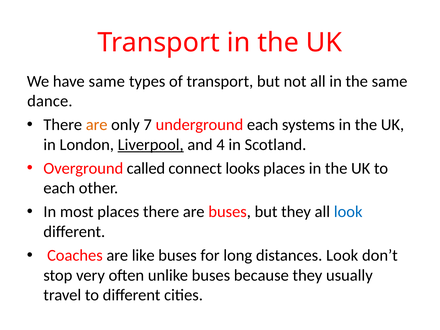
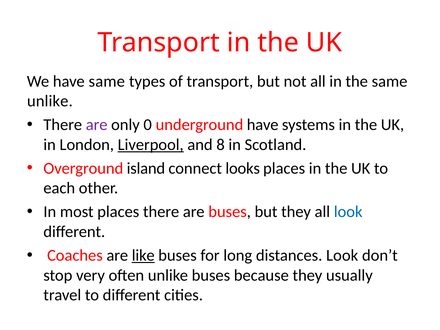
dance at (50, 101): dance -> unlike
are at (97, 125) colour: orange -> purple
7: 7 -> 0
underground each: each -> have
4: 4 -> 8
called: called -> island
like underline: none -> present
